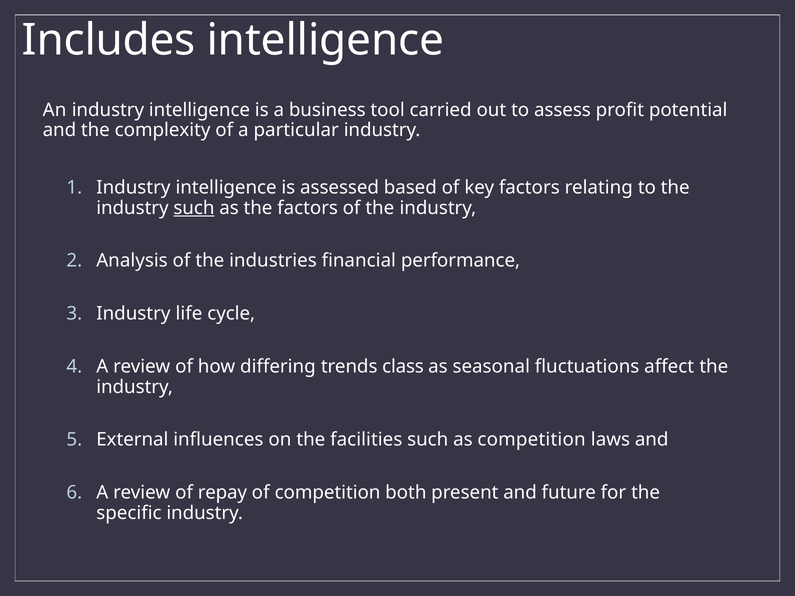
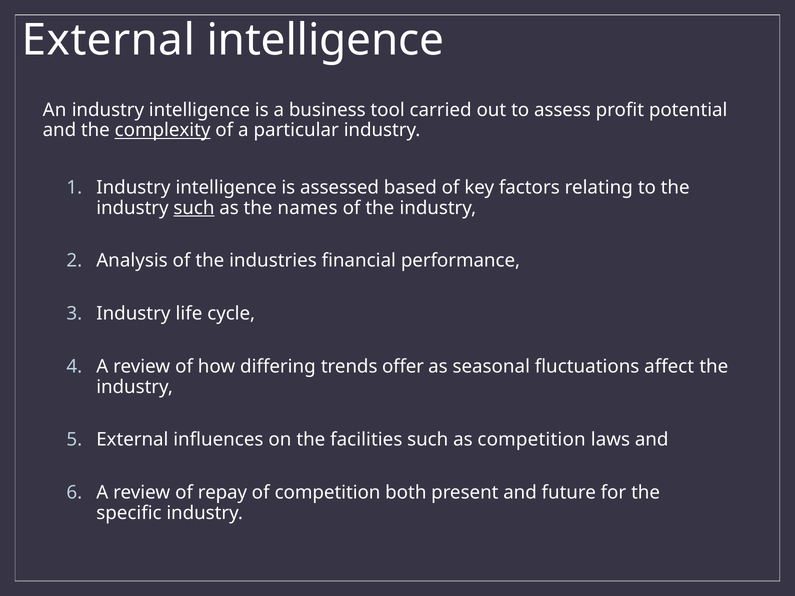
Includes at (109, 40): Includes -> External
complexity underline: none -> present
the factors: factors -> names
class: class -> offer
